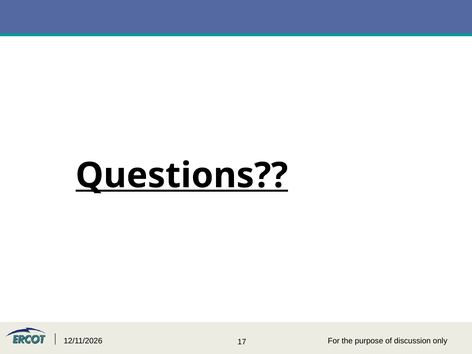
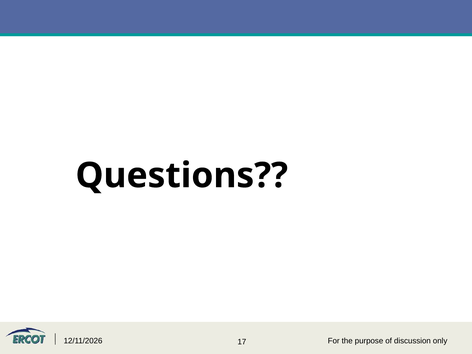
Questions underline: present -> none
